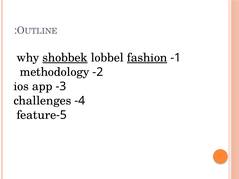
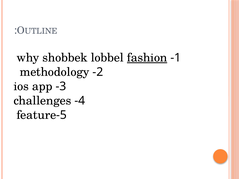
shobbek underline: present -> none
